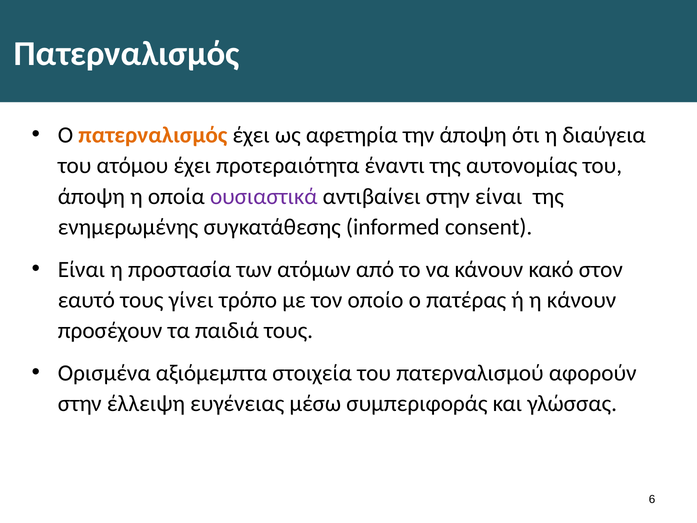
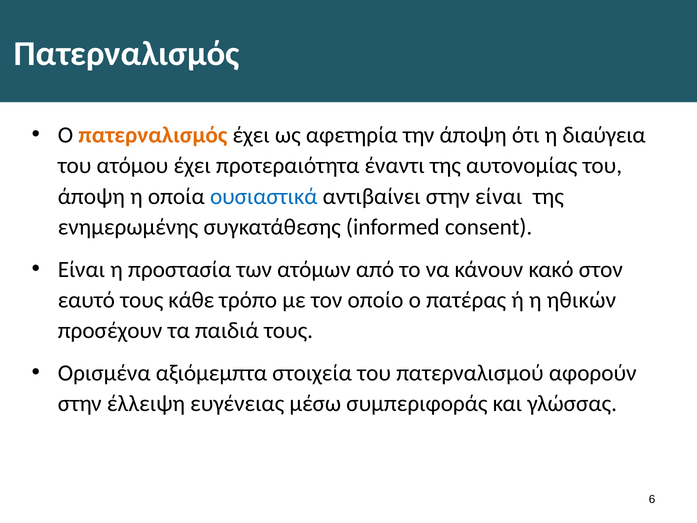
ουσιαστικά colour: purple -> blue
γίνει: γίνει -> κάθε
η κάνουν: κάνουν -> ηθικών
